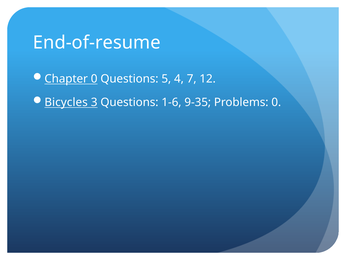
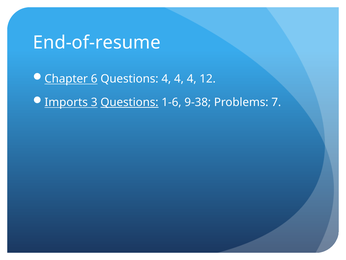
Chapter 0: 0 -> 6
Questions 5: 5 -> 4
7 at (192, 79): 7 -> 4
Bicycles: Bicycles -> Imports
Questions at (129, 102) underline: none -> present
9-35: 9-35 -> 9-38
Problems 0: 0 -> 7
